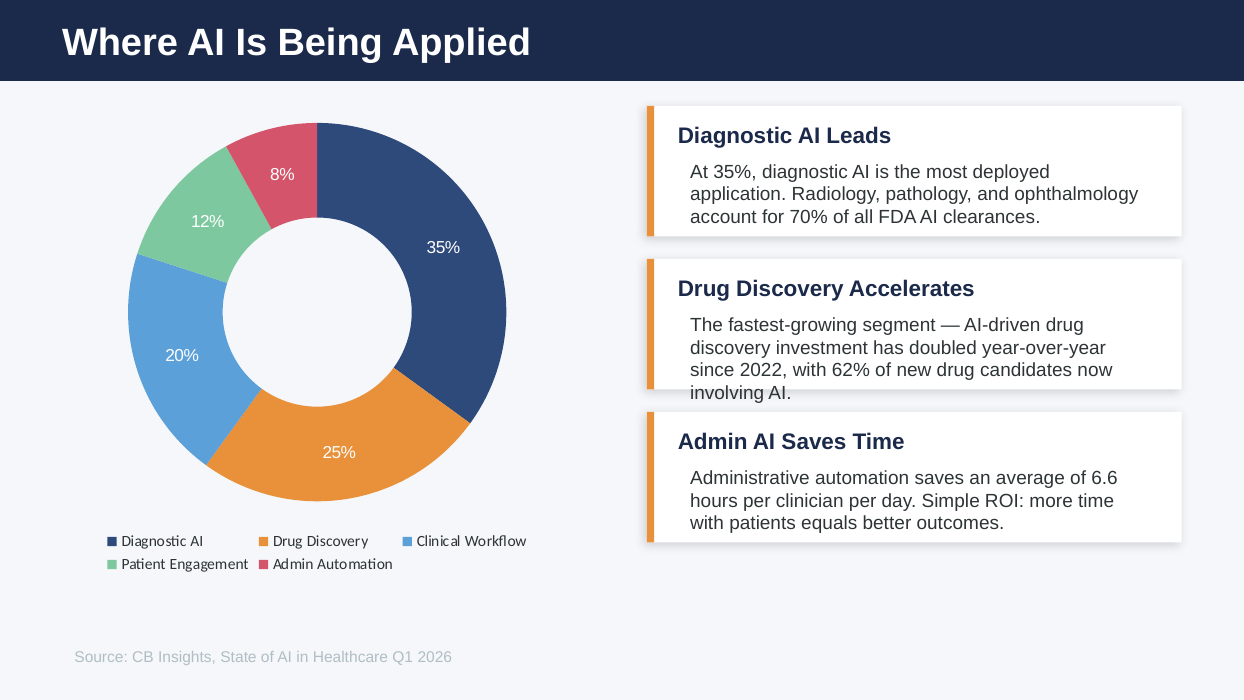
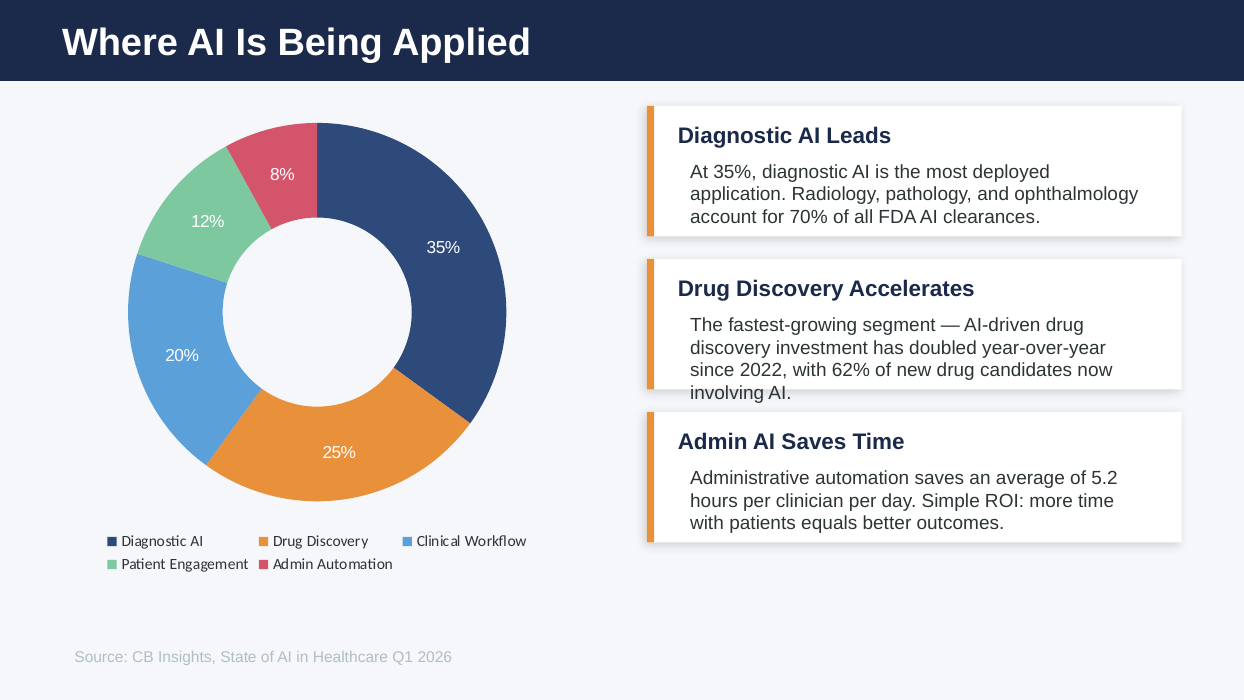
6.6: 6.6 -> 5.2
